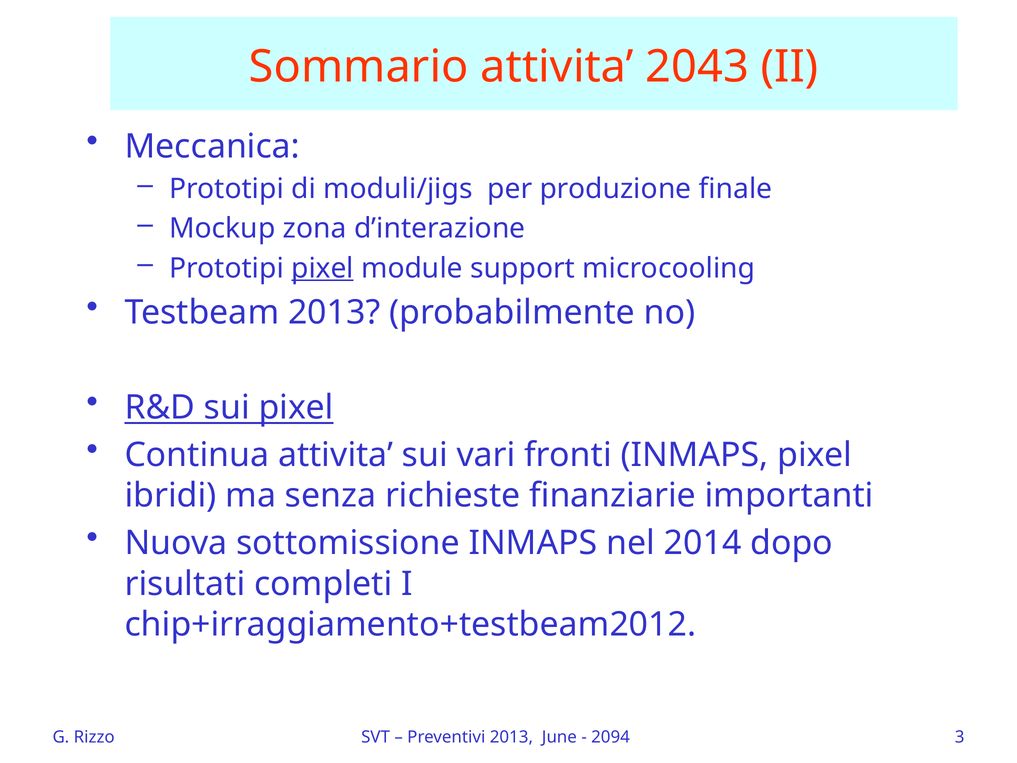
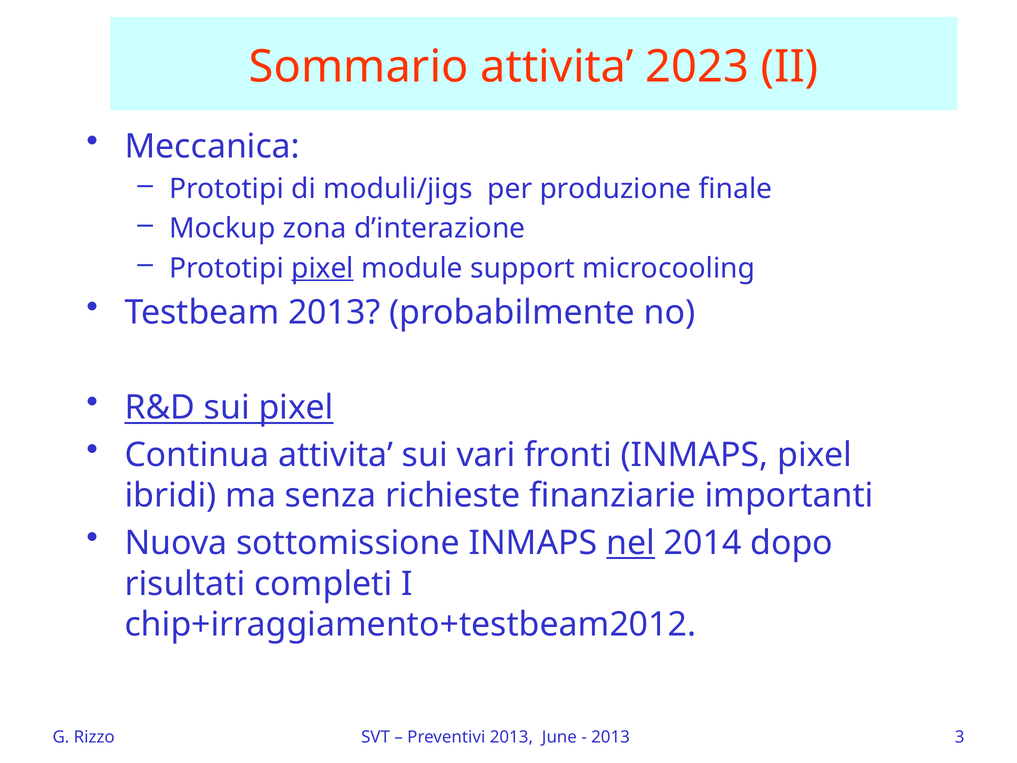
2043: 2043 -> 2023
nel underline: none -> present
2094 at (611, 737): 2094 -> 2013
